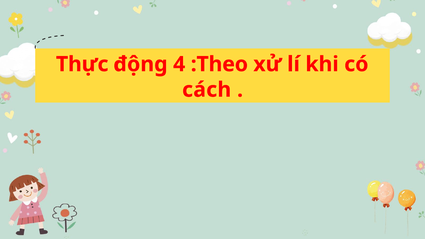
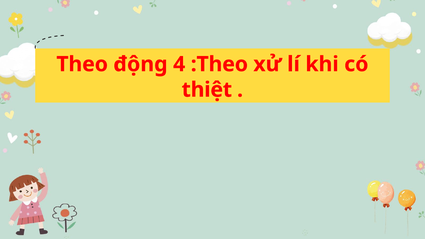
Thực: Thực -> Theo
cách: cách -> thiệt
